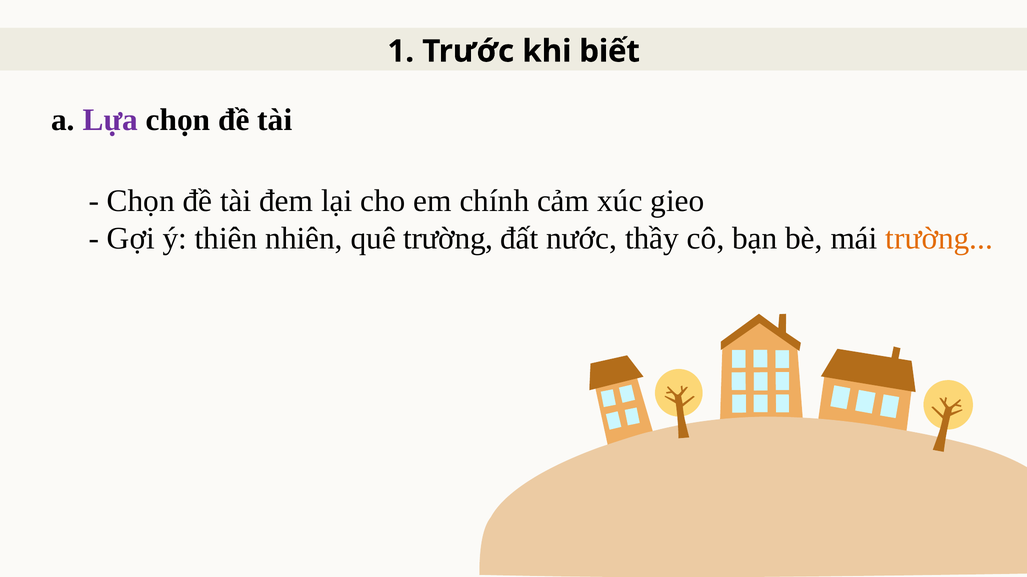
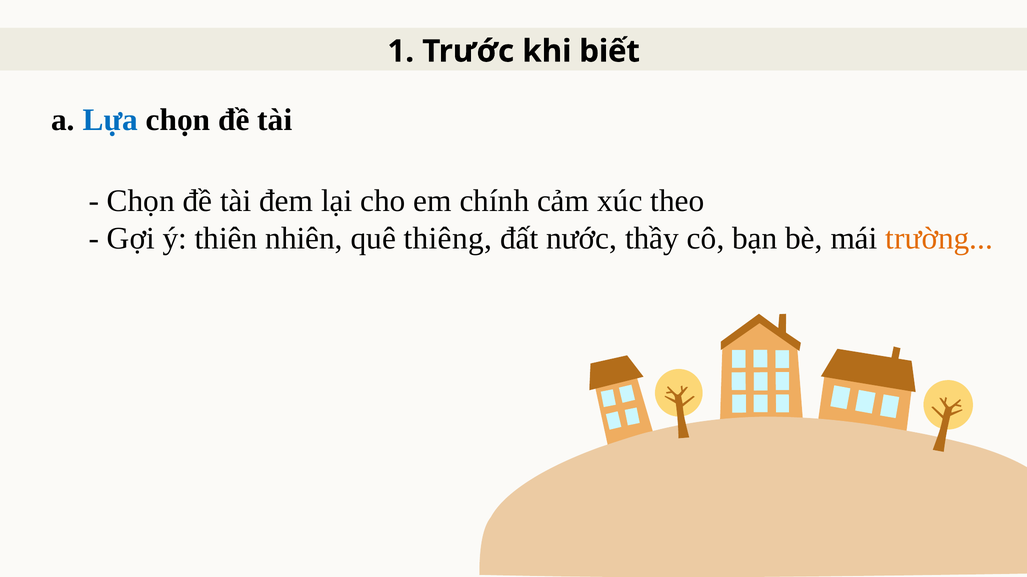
Lựa colour: purple -> blue
gieo: gieo -> theo
quê trường: trường -> thiêng
